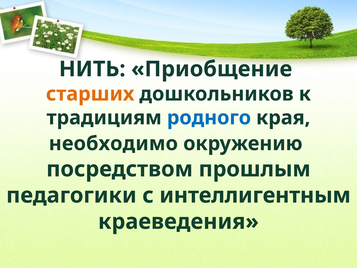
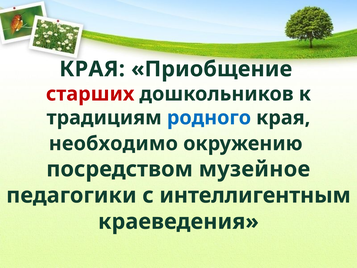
НИТЬ at (92, 69): НИТЬ -> КРАЯ
старших colour: orange -> red
прошлым: прошлым -> музейное
